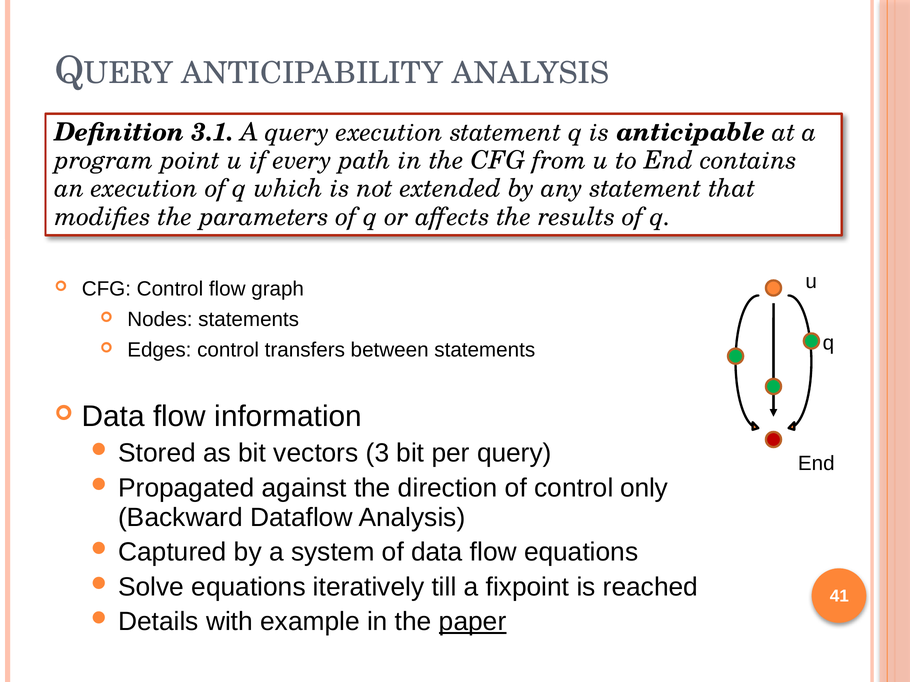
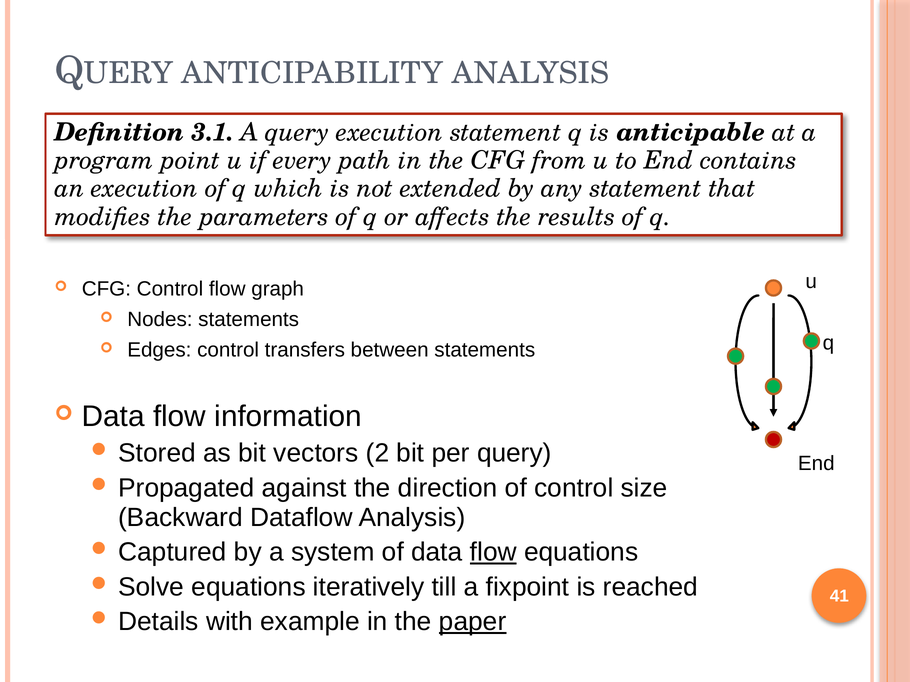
3: 3 -> 2
only: only -> size
flow at (493, 552) underline: none -> present
